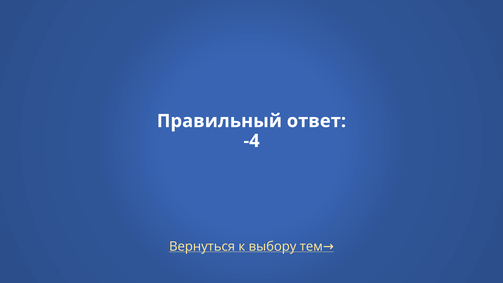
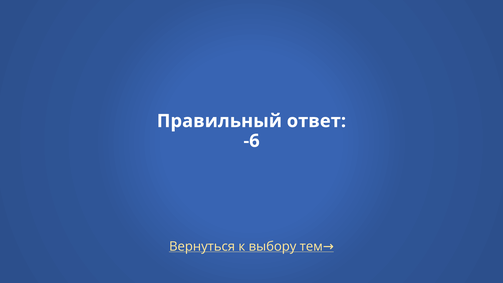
-4: -4 -> -6
